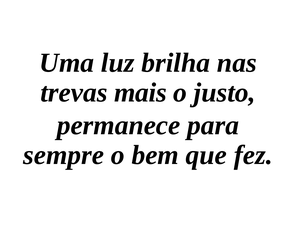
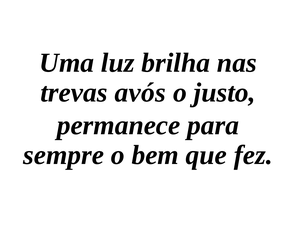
mais: mais -> avós
